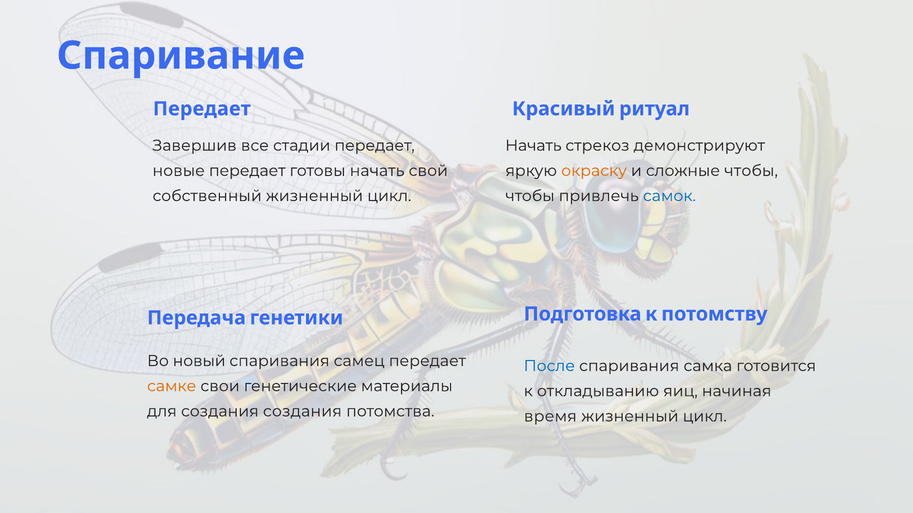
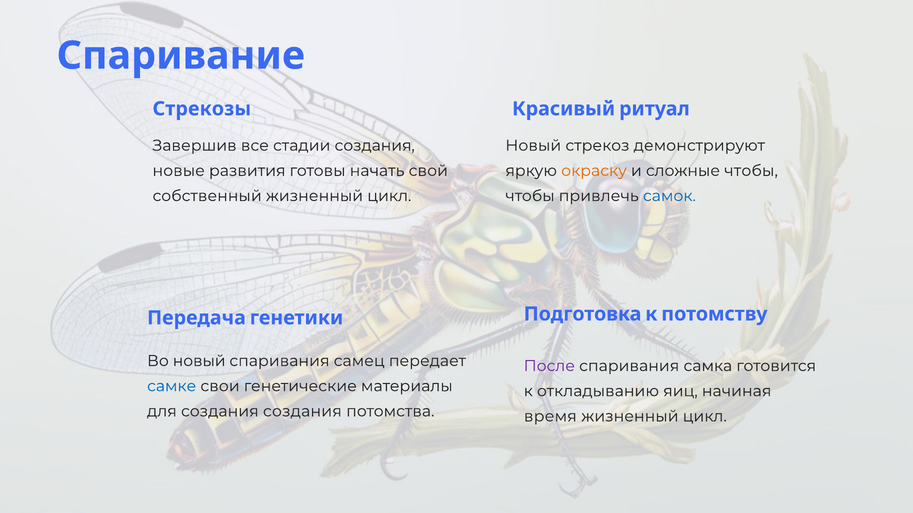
Передает at (202, 109): Передает -> Стрекозы
стадии передает: передает -> создания
Начать at (533, 146): Начать -> Новый
новые передает: передает -> развития
После colour: blue -> purple
самке colour: orange -> blue
